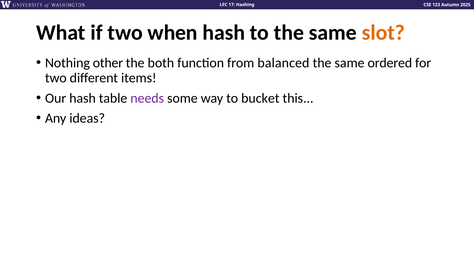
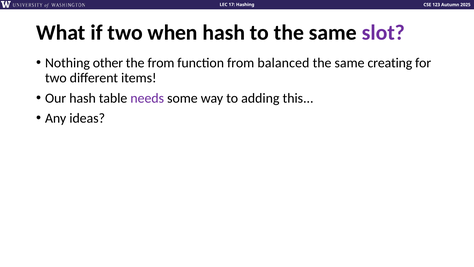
slot colour: orange -> purple
the both: both -> from
ordered: ordered -> creating
bucket: bucket -> adding
